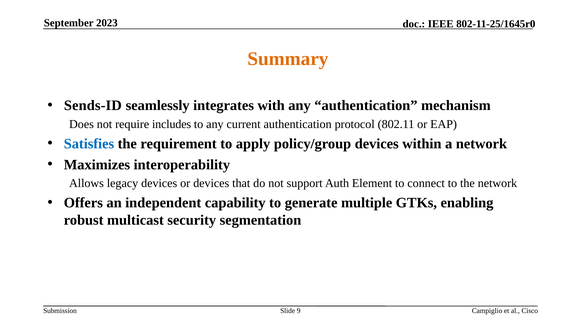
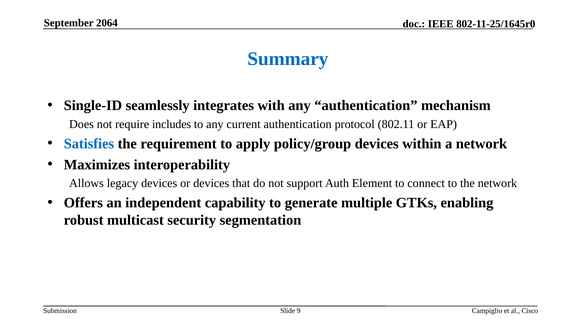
2023: 2023 -> 2064
Summary colour: orange -> blue
Sends-ID: Sends-ID -> Single-ID
